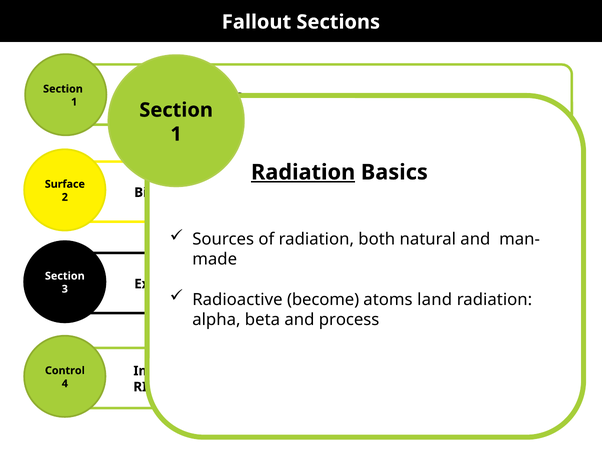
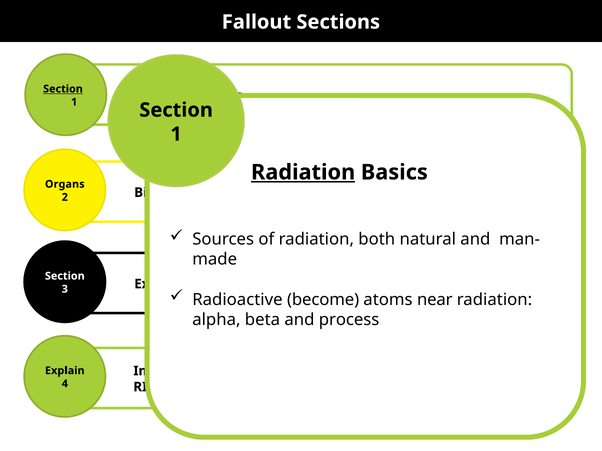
Section at (63, 89) underline: none -> present
Surface: Surface -> Organs
land: land -> near
Control: Control -> Explain
